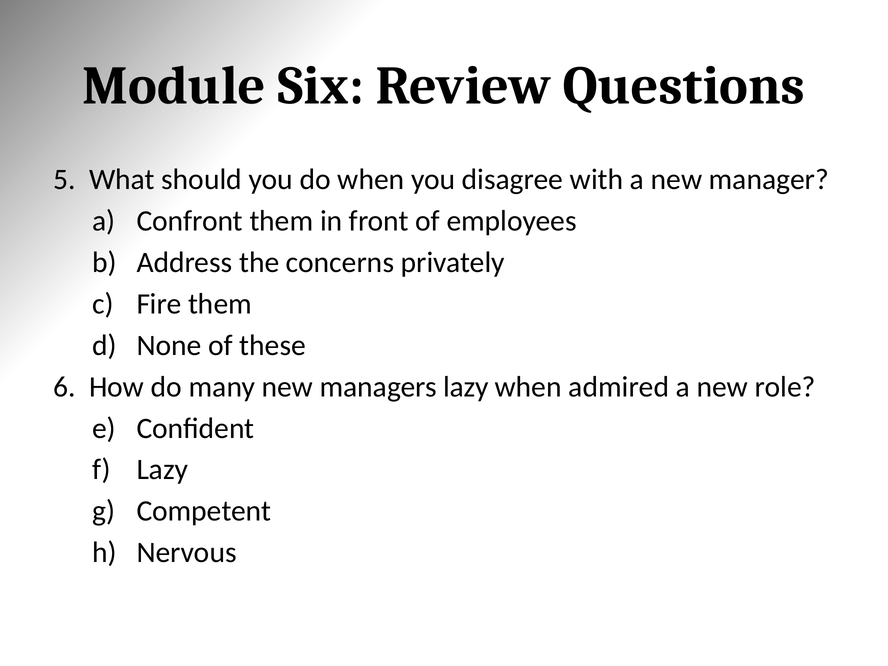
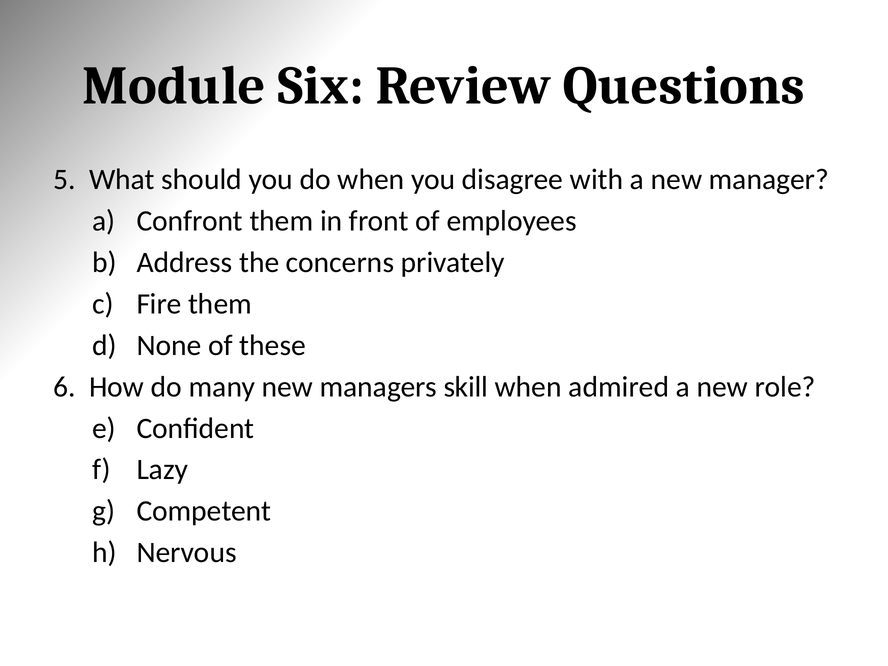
managers lazy: lazy -> skill
